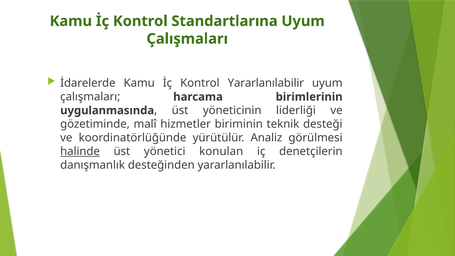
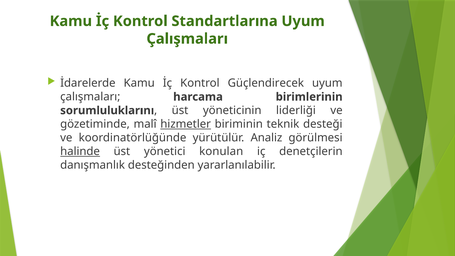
Kontrol Yararlanılabilir: Yararlanılabilir -> Güçlendirecek
uygulanmasında: uygulanmasında -> sorumluluklarını
hizmetler underline: none -> present
